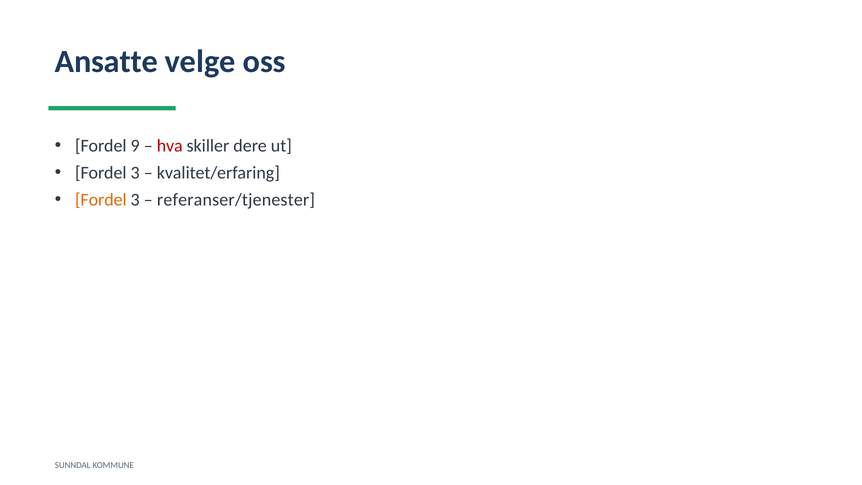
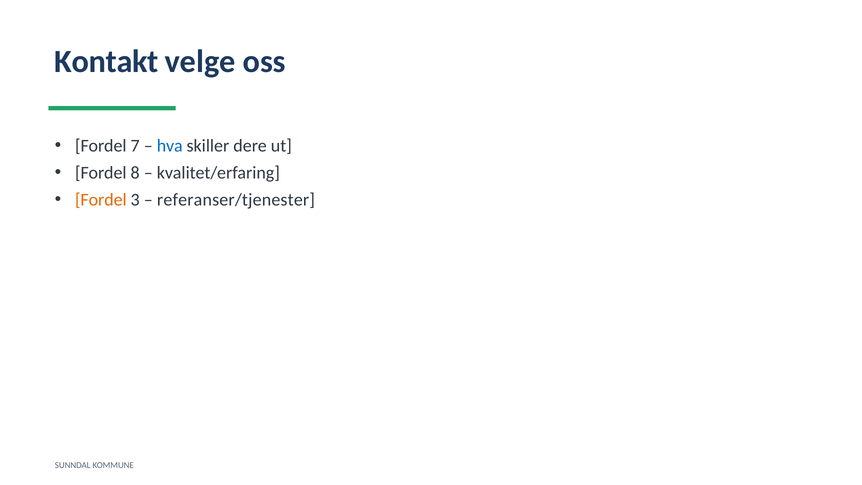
Ansatte: Ansatte -> Kontakt
9: 9 -> 7
hva colour: red -> blue
3 at (135, 173): 3 -> 8
